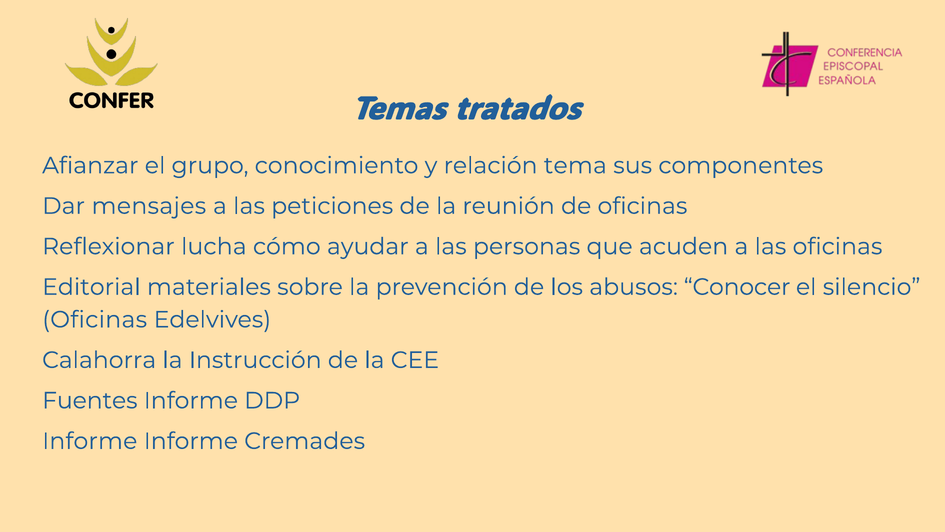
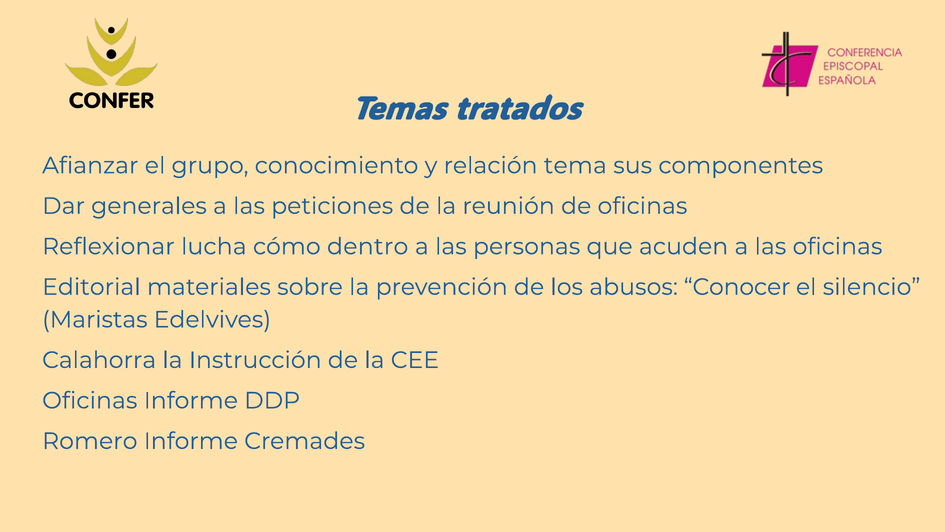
mensajes: mensajes -> generales
ayudar: ayudar -> dentro
Oficinas at (95, 319): Oficinas -> Maristas
Fuentes at (90, 400): Fuentes -> Oficinas
Informe at (90, 441): Informe -> Romero
